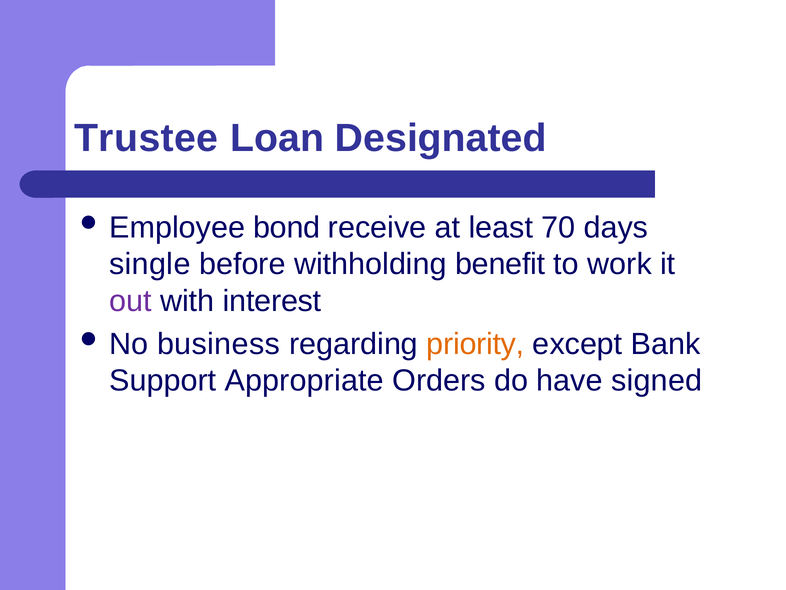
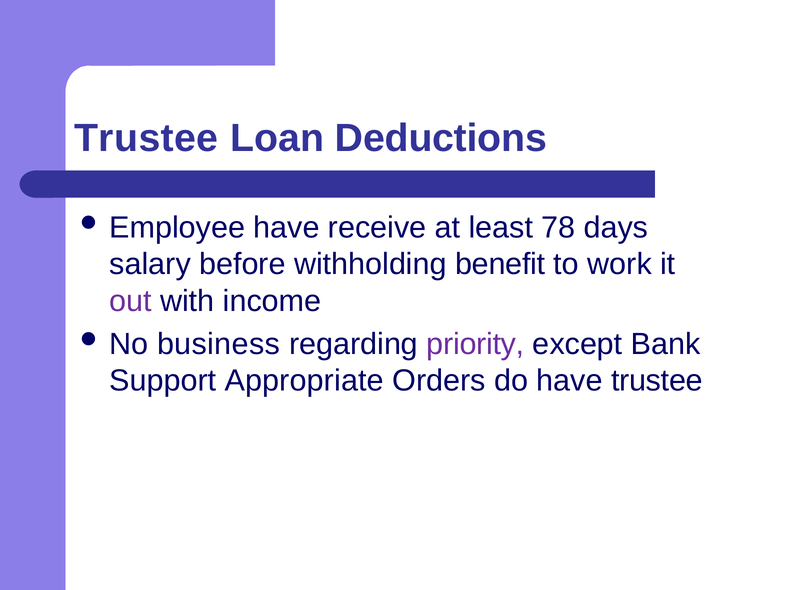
Designated: Designated -> Deductions
Employee bond: bond -> have
70: 70 -> 78
single: single -> salary
interest: interest -> income
priority colour: orange -> purple
have signed: signed -> trustee
